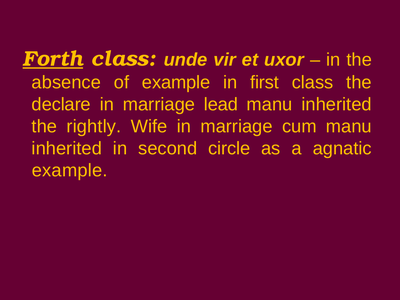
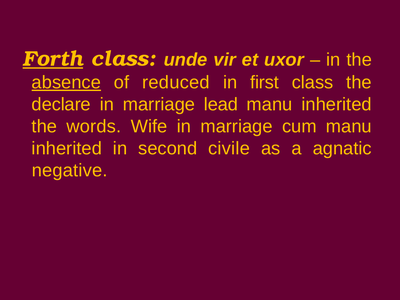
absence underline: none -> present
of example: example -> reduced
rightly: rightly -> words
circle: circle -> civile
example at (70, 170): example -> negative
